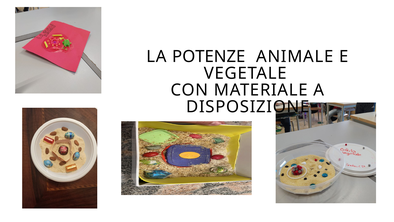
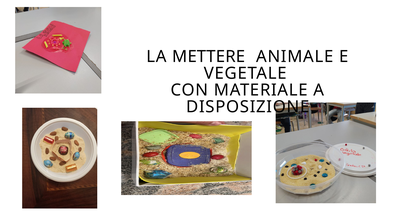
POTENZE: POTENZE -> METTERE
